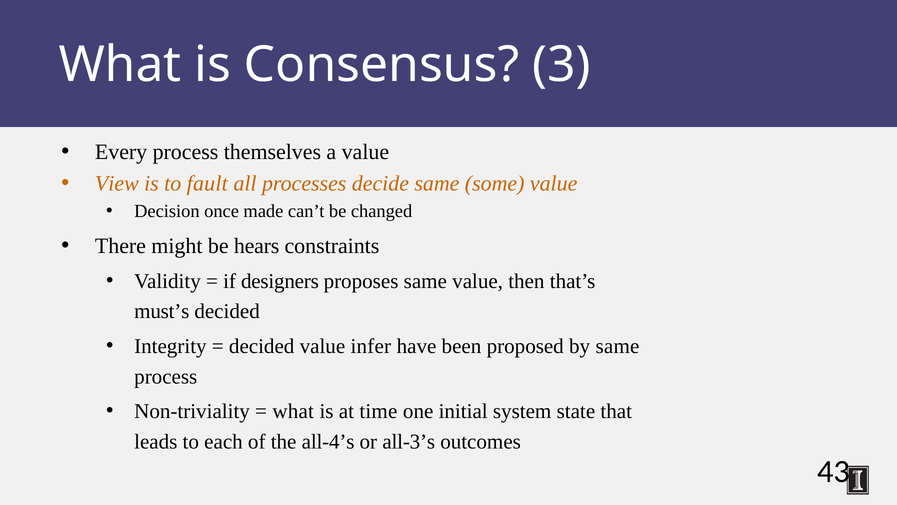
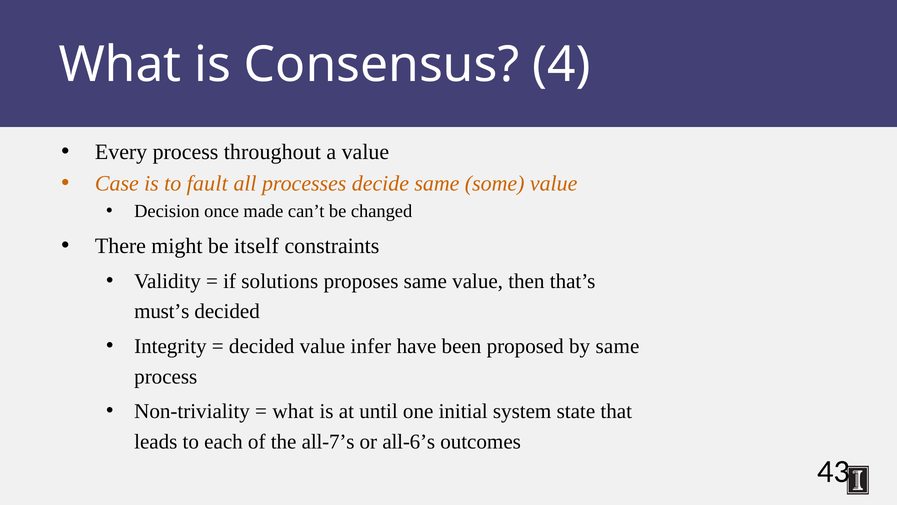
3: 3 -> 4
themselves: themselves -> throughout
View: View -> Case
hears: hears -> itself
designers: designers -> solutions
time: time -> until
all-4’s: all-4’s -> all-7’s
all-3’s: all-3’s -> all-6’s
